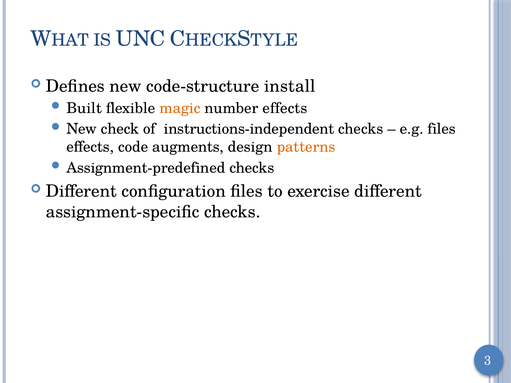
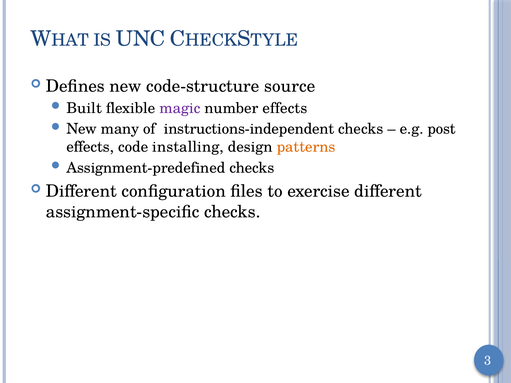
install: install -> source
magic colour: orange -> purple
check: check -> many
e.g files: files -> post
augments: augments -> installing
